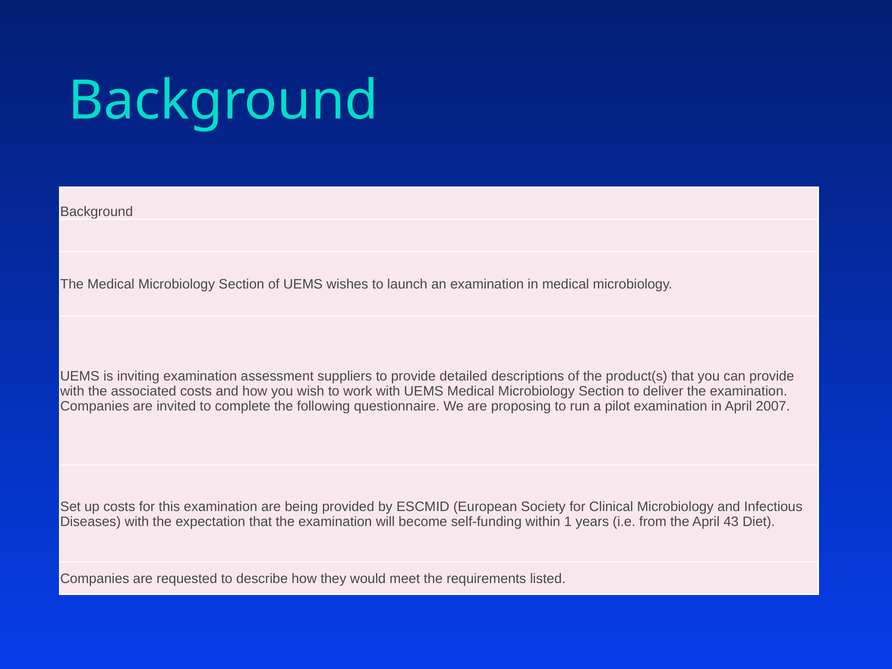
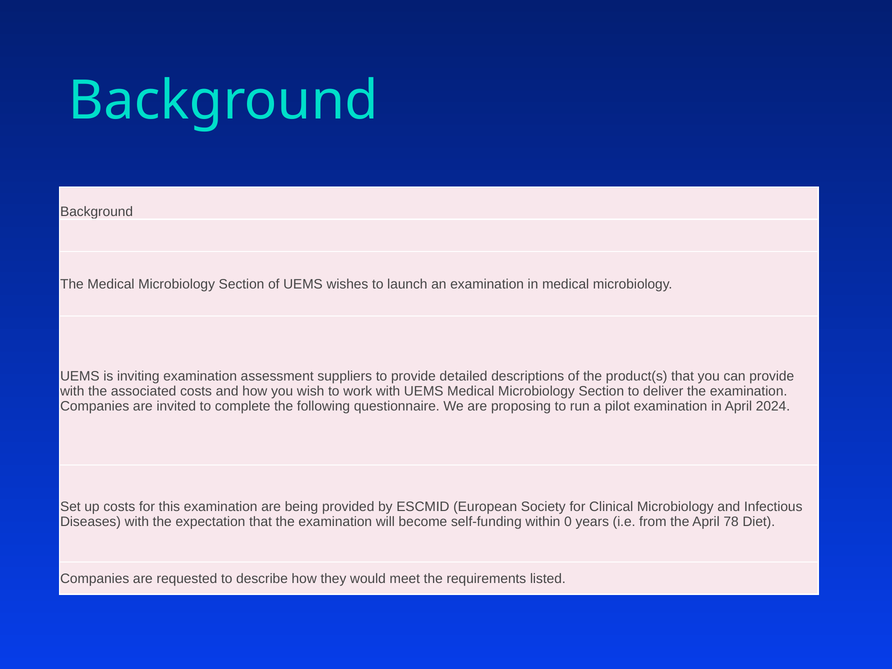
2007: 2007 -> 2024
1: 1 -> 0
43: 43 -> 78
